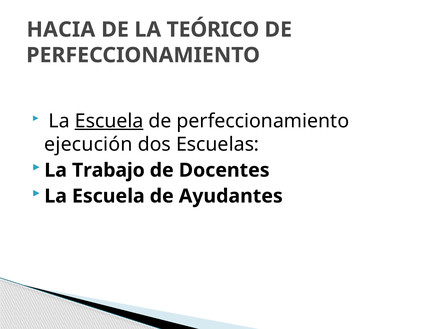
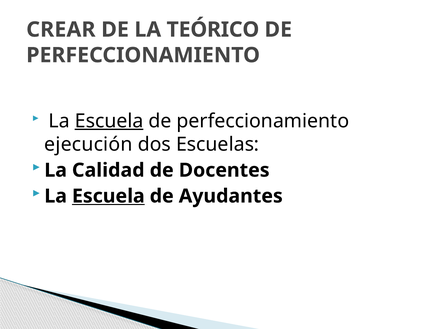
HACIA: HACIA -> CREAR
Trabajo: Trabajo -> Calidad
Escuela at (108, 196) underline: none -> present
